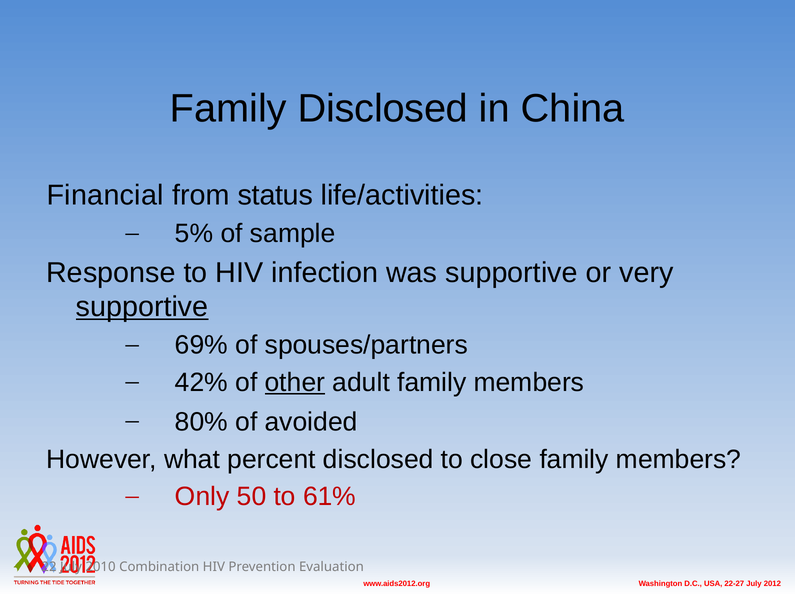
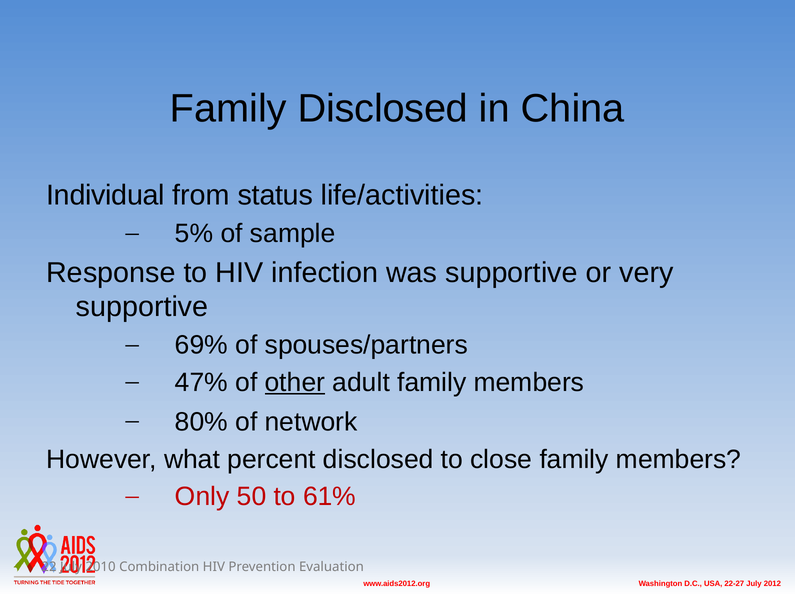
Financial: Financial -> Individual
supportive at (142, 307) underline: present -> none
42%: 42% -> 47%
avoided: avoided -> network
